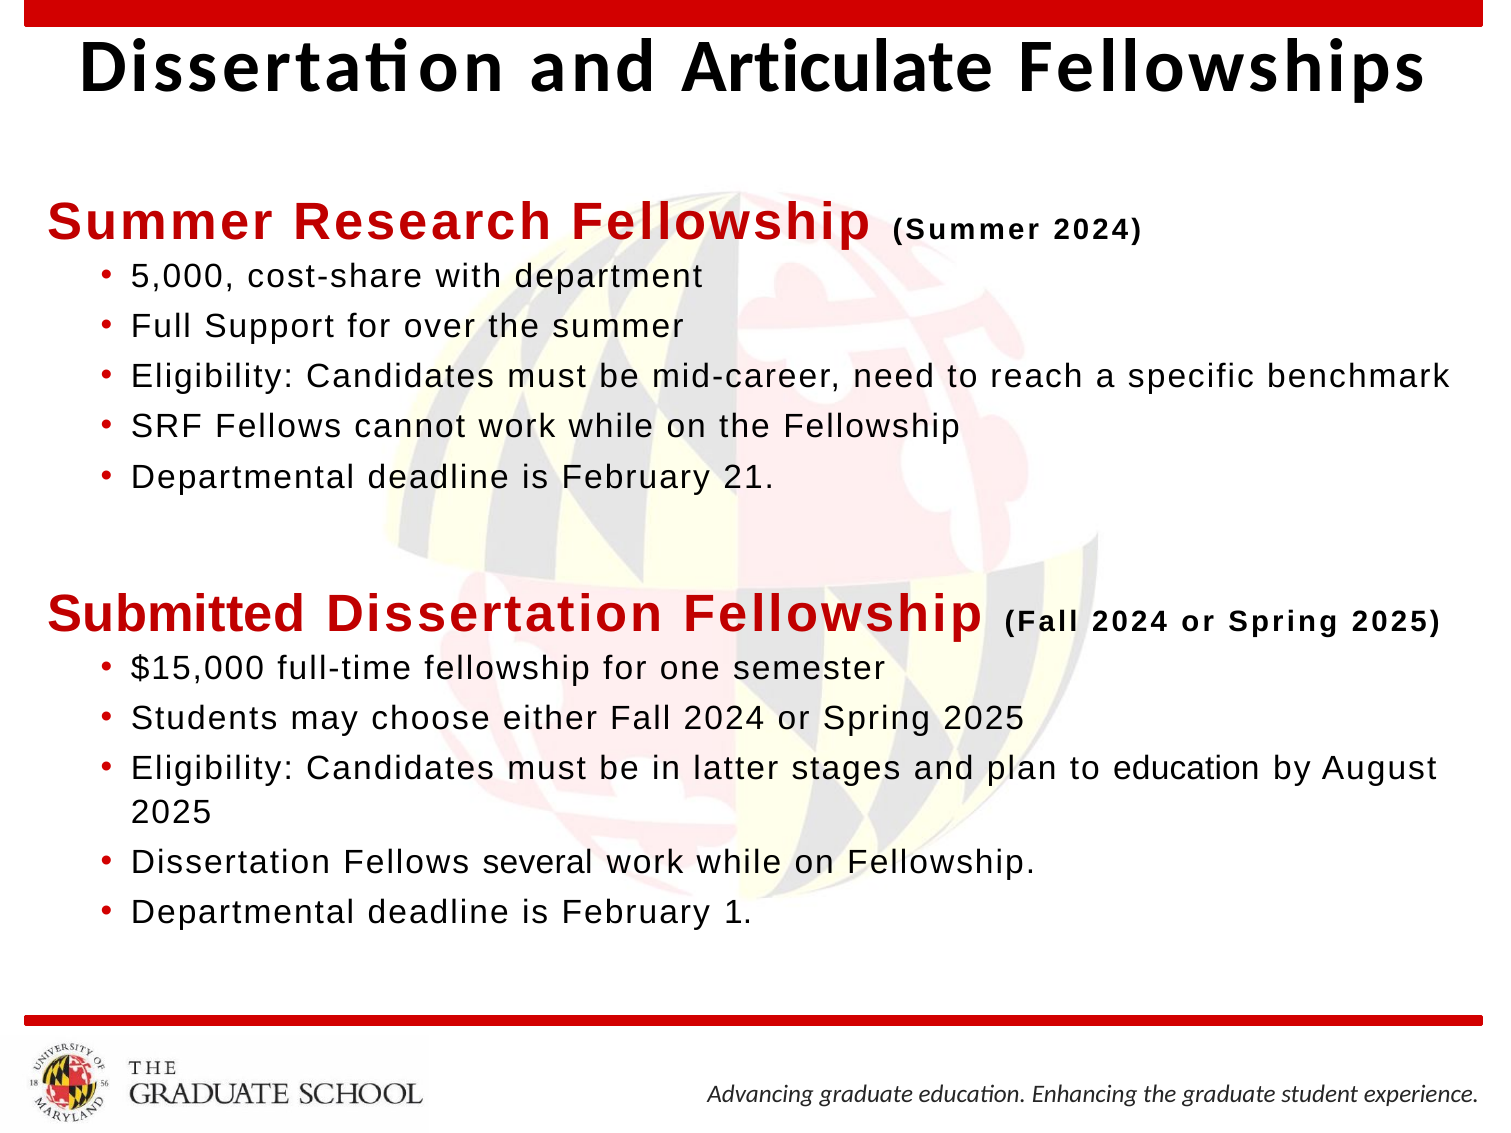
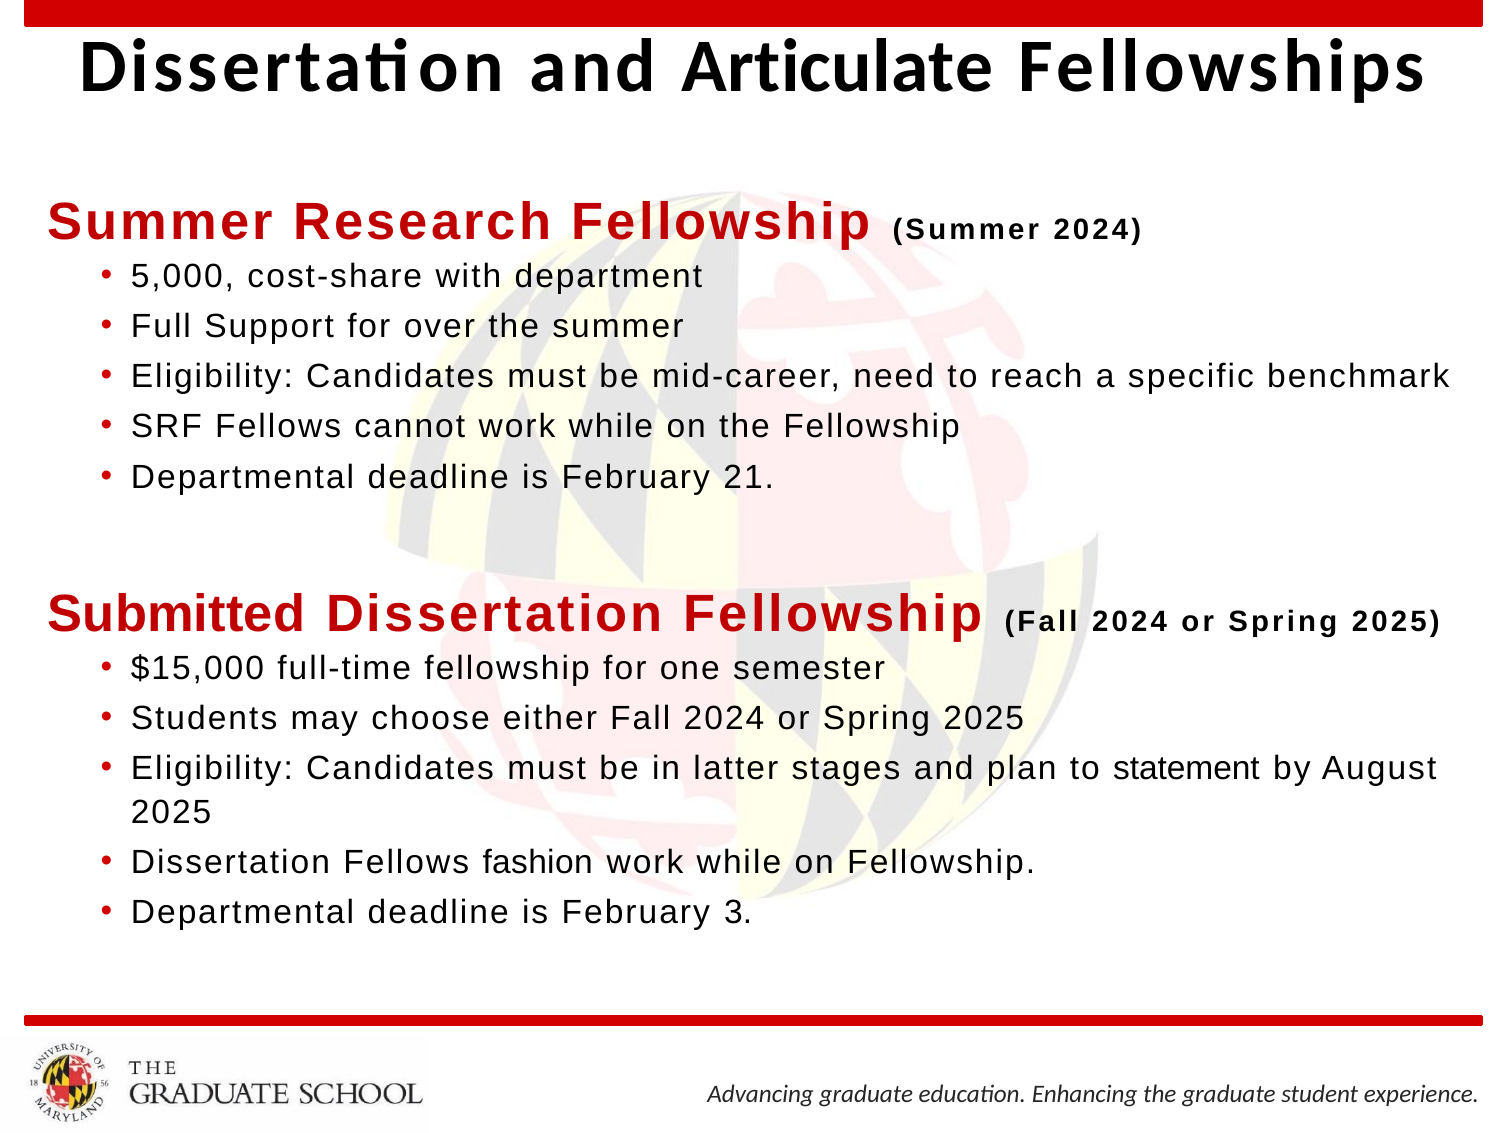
to education: education -> statement
several: several -> fashion
1: 1 -> 3
